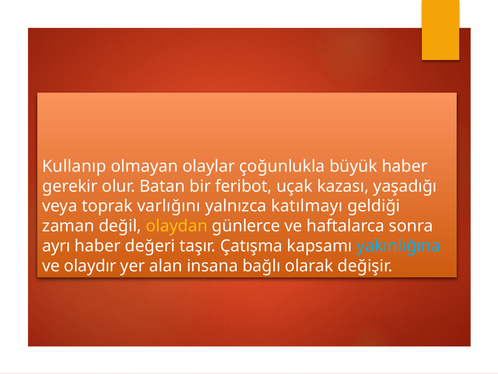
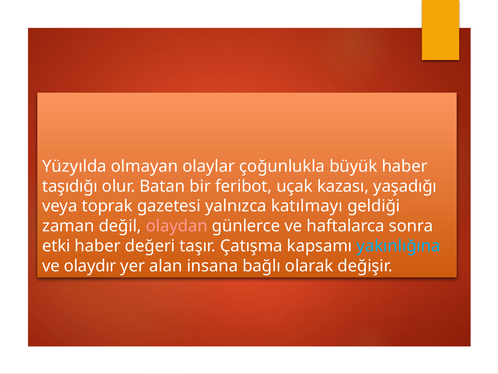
Kullanıp: Kullanıp -> Yüzyılda
gerekir: gerekir -> taşıdığı
varlığını: varlığını -> gazetesi
olaydan colour: yellow -> pink
ayrı: ayrı -> etki
